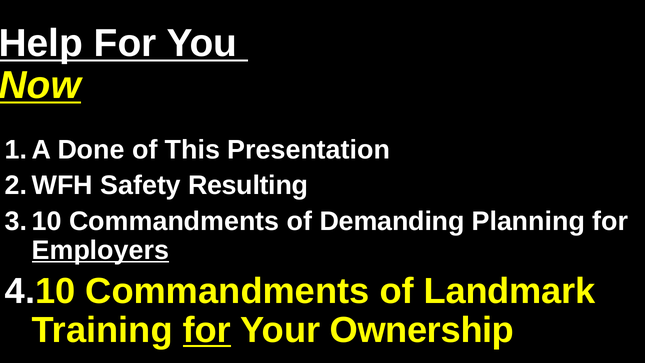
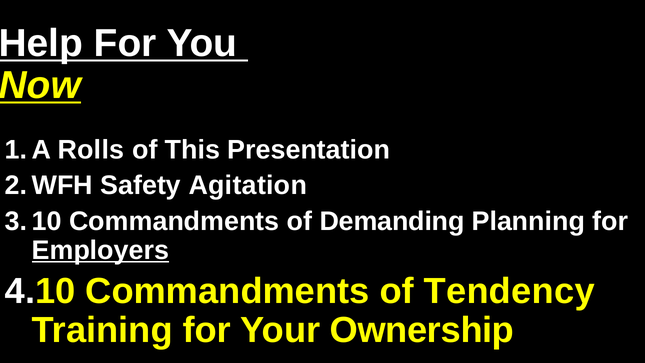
Done: Done -> Rolls
Resulting: Resulting -> Agitation
Landmark: Landmark -> Tendency
for at (207, 330) underline: present -> none
